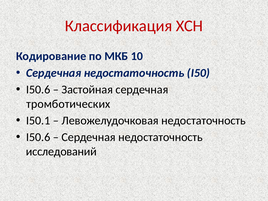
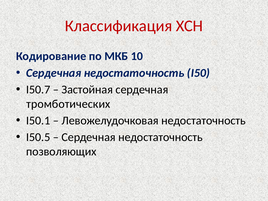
I50.6 at (38, 90): I50.6 -> I50.7
I50.6 at (38, 137): I50.6 -> I50.5
исследований: исследований -> позволяющих
